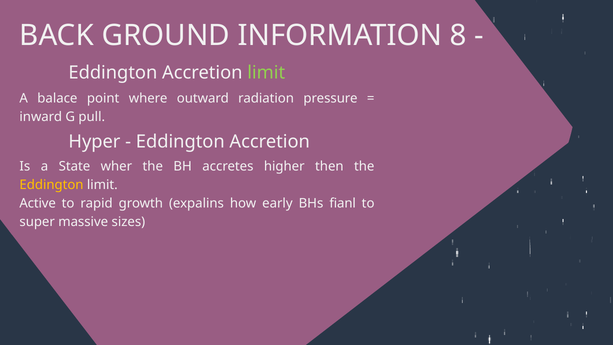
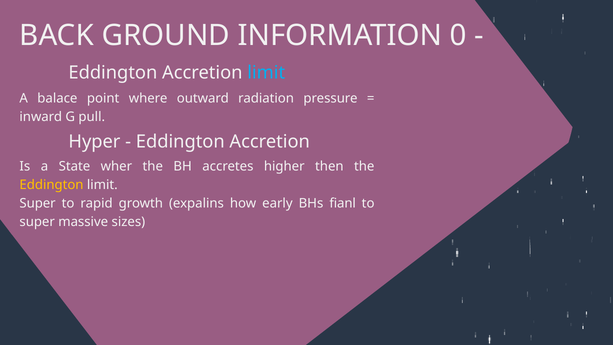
8: 8 -> 0
limit at (266, 72) colour: light green -> light blue
Active at (38, 203): Active -> Super
